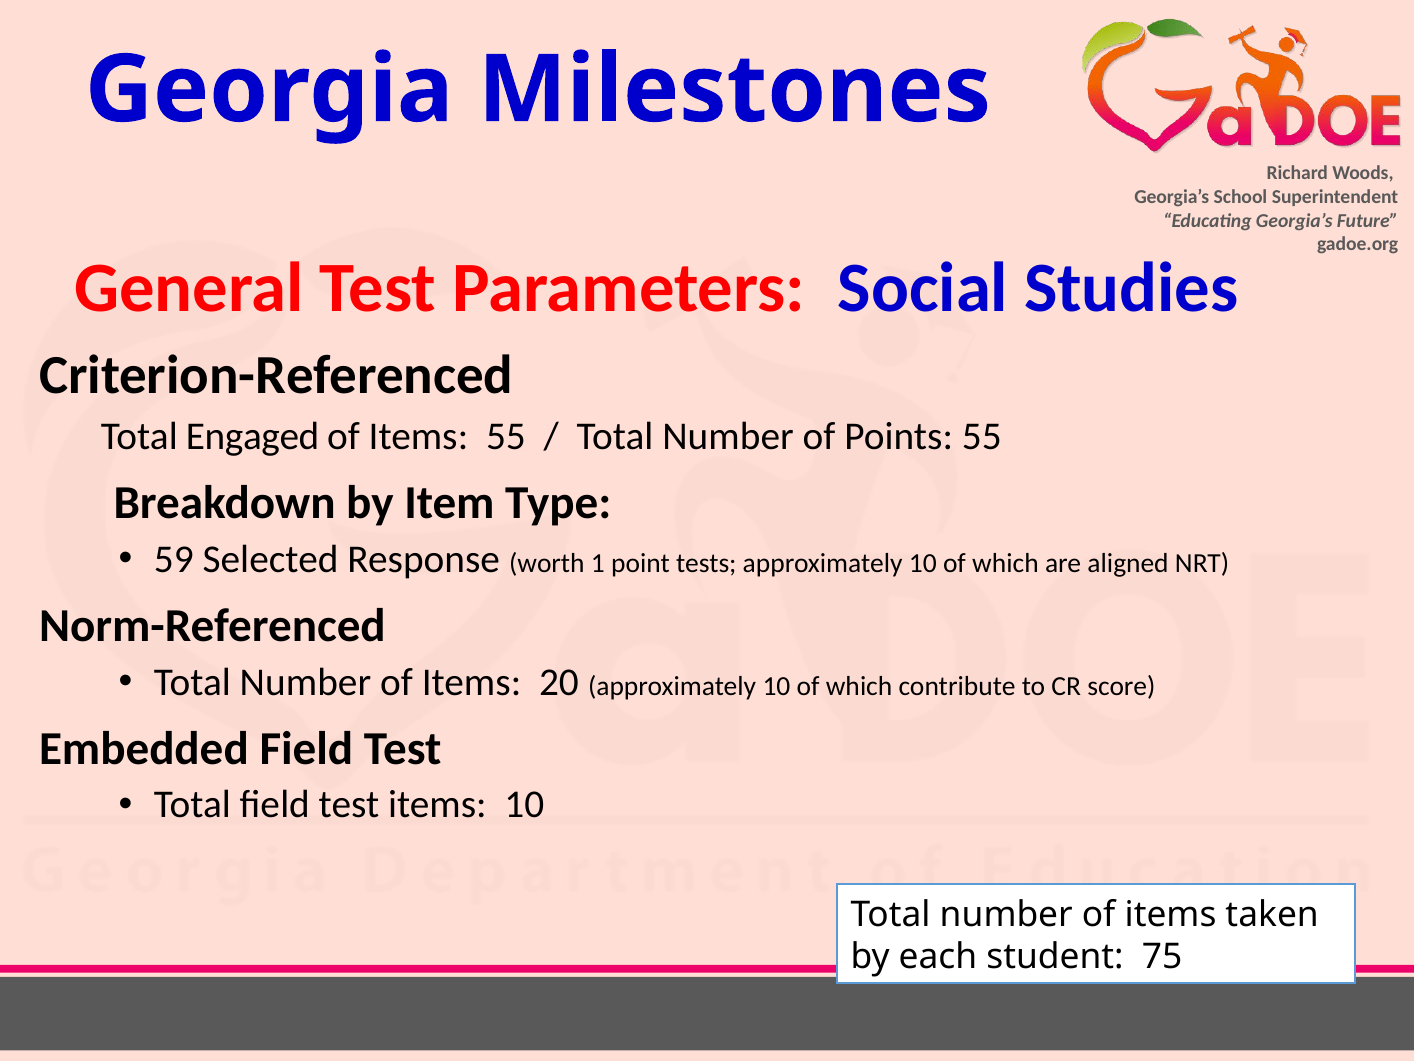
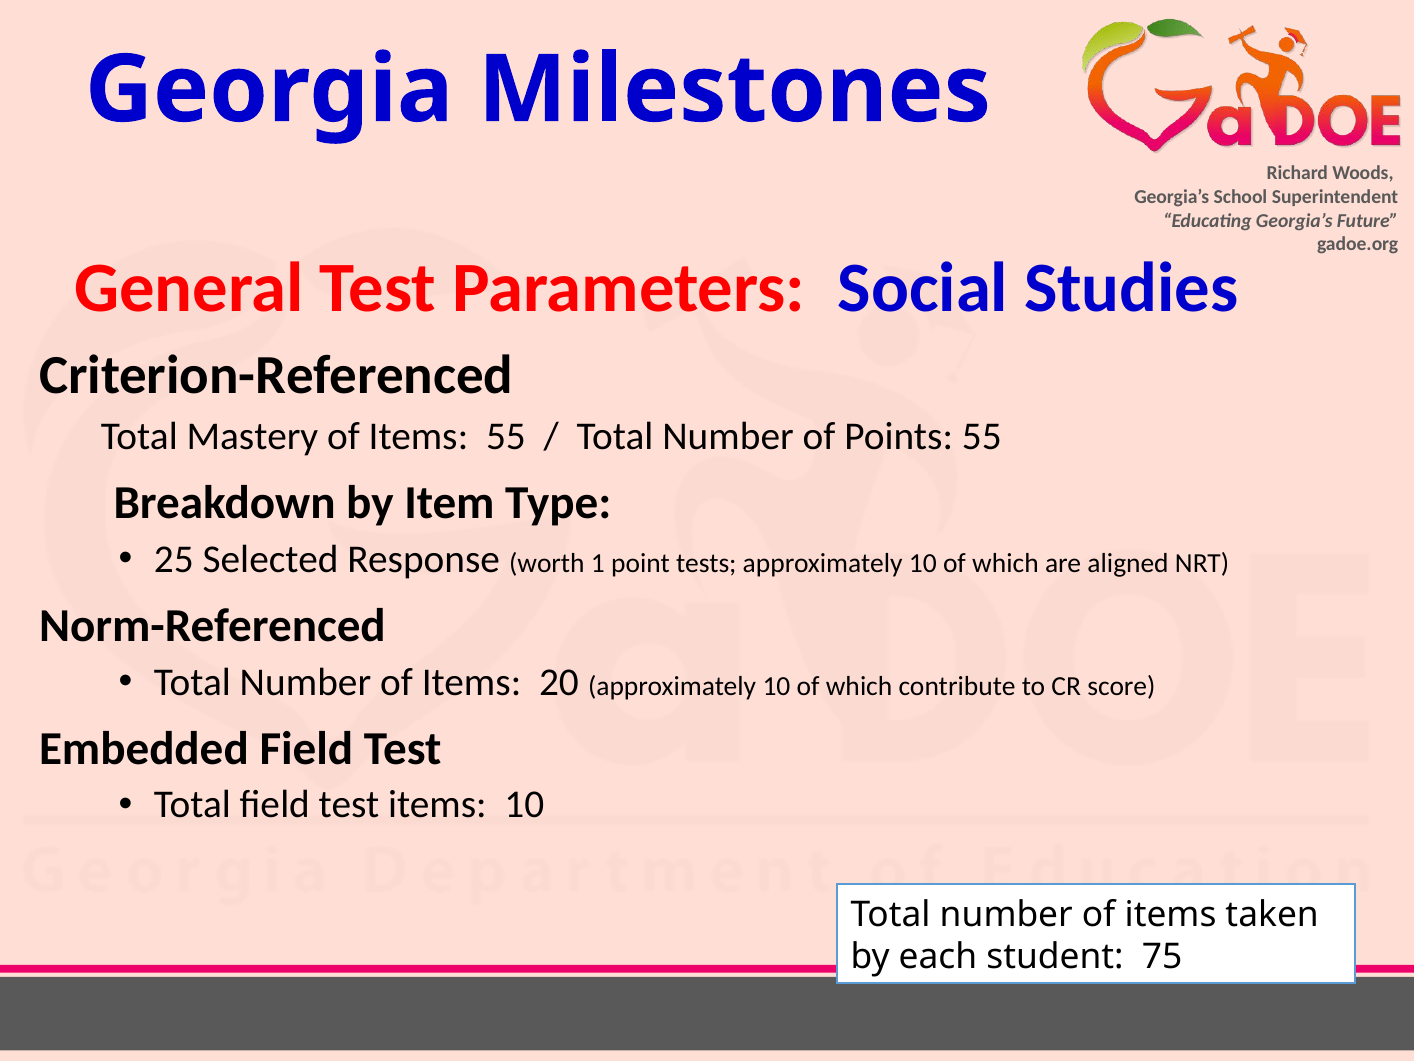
Engaged: Engaged -> Mastery
59: 59 -> 25
